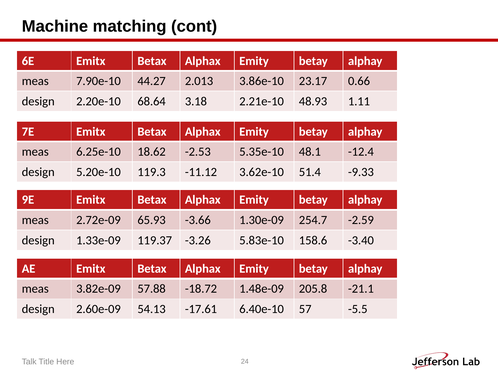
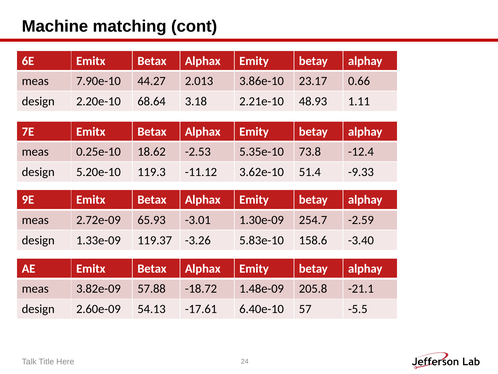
6.25e-10: 6.25e-10 -> 0.25e-10
48.1: 48.1 -> 73.8
-3.66: -3.66 -> -3.01
